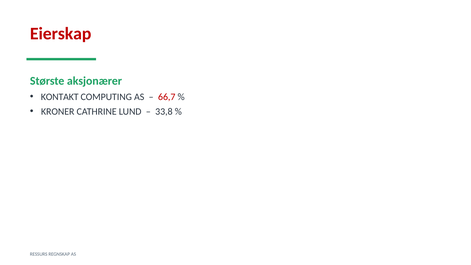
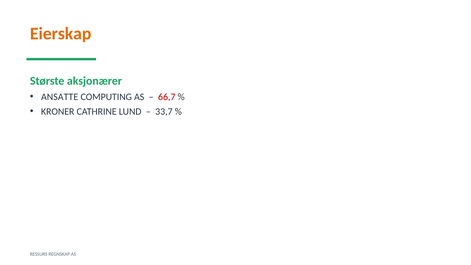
Eierskap colour: red -> orange
KONTAKT: KONTAKT -> ANSATTE
33,8: 33,8 -> 33,7
